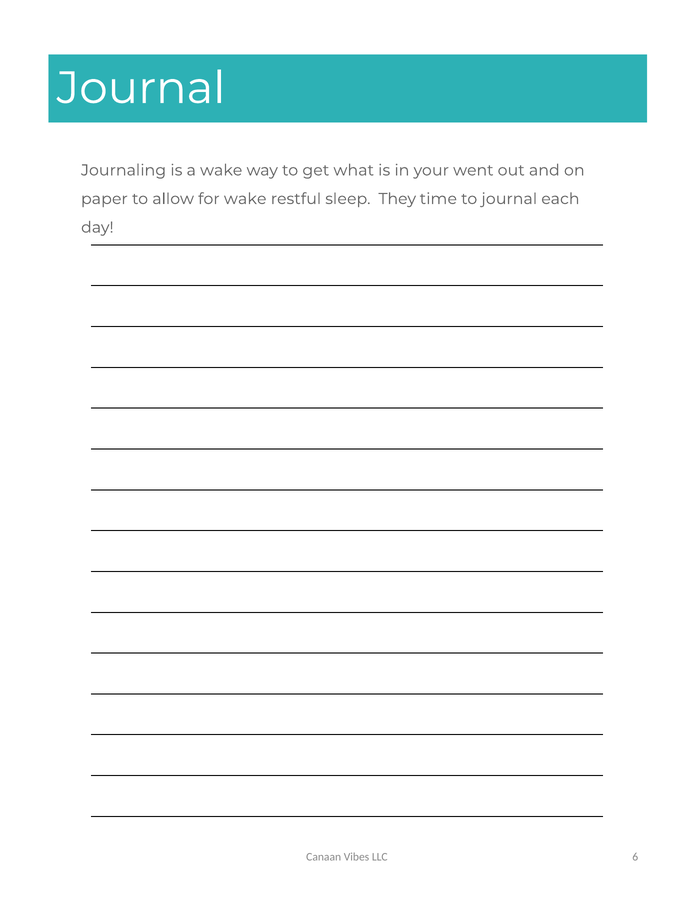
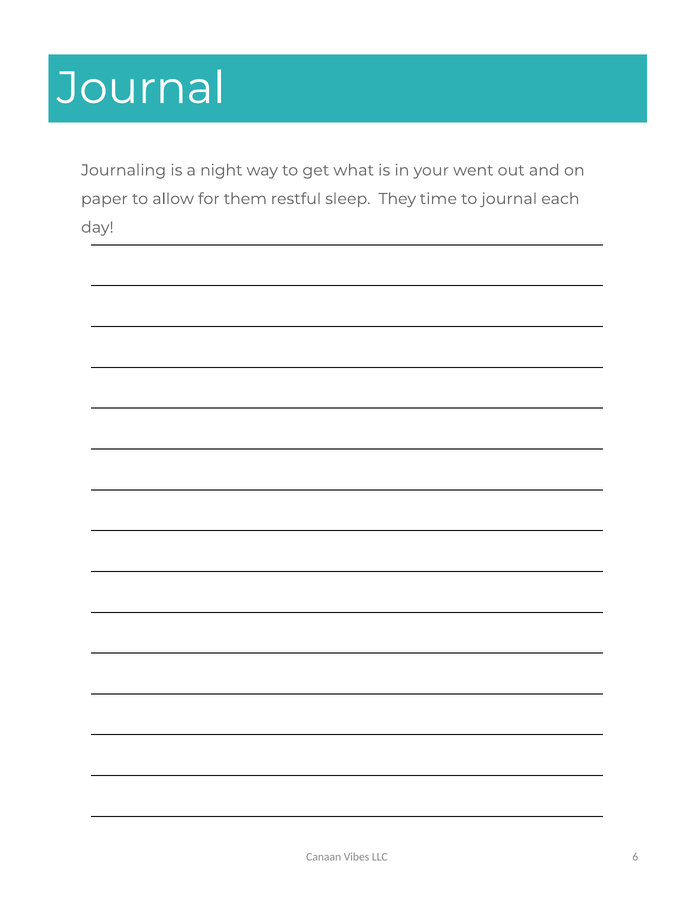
a wake: wake -> night
for wake: wake -> them
